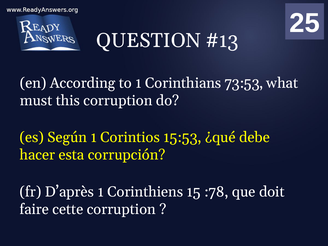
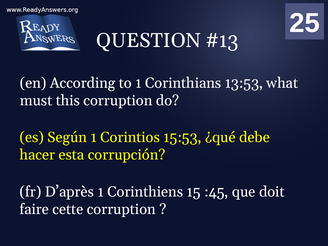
73:53: 73:53 -> 13:53
:78: :78 -> :45
